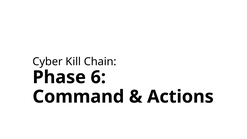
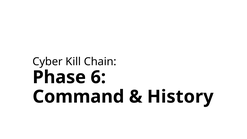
Actions: Actions -> History
